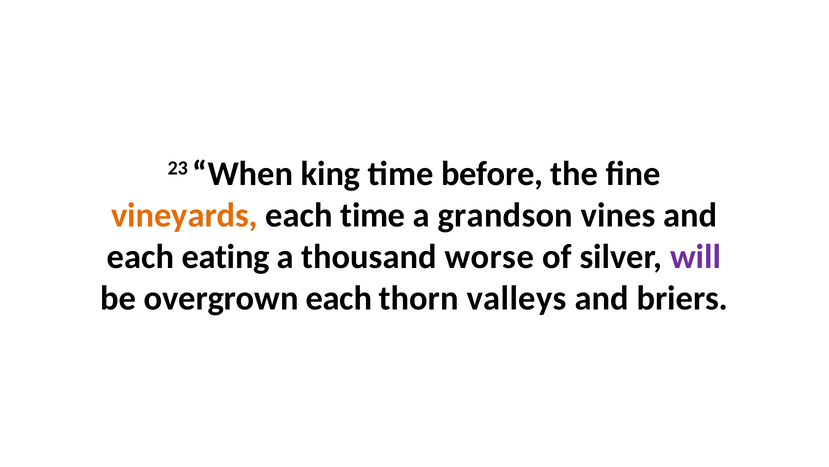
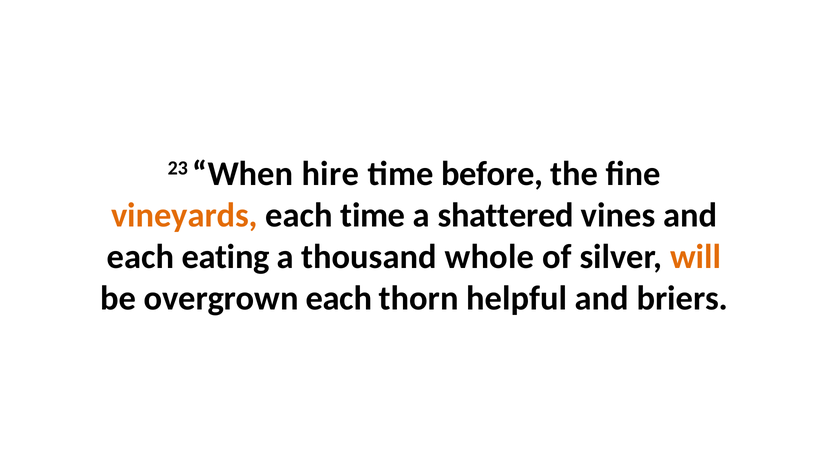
king: king -> hire
grandson: grandson -> shattered
worse: worse -> whole
will colour: purple -> orange
valleys: valleys -> helpful
